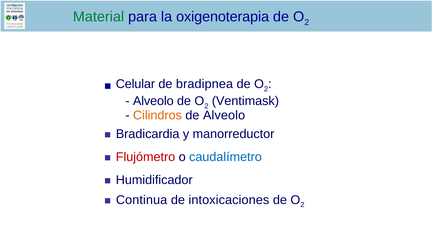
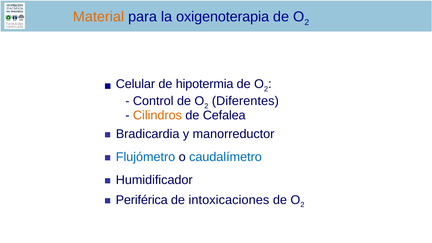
Material colour: green -> orange
bradipnea: bradipnea -> hipotermia
Alveolo at (153, 101): Alveolo -> Control
Ventimask: Ventimask -> Diferentes
de Alveolo: Alveolo -> Cefalea
Flujómetro colour: red -> blue
Continua: Continua -> Periférica
